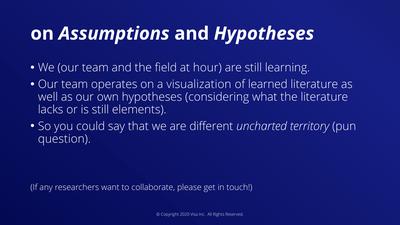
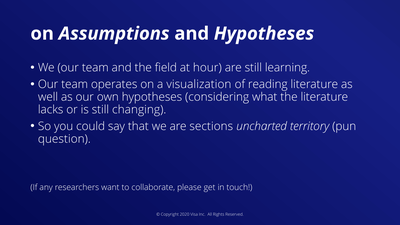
learned: learned -> reading
elements: elements -> changing
different: different -> sections
